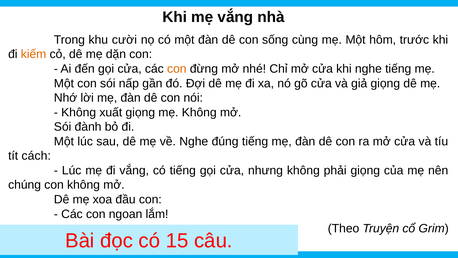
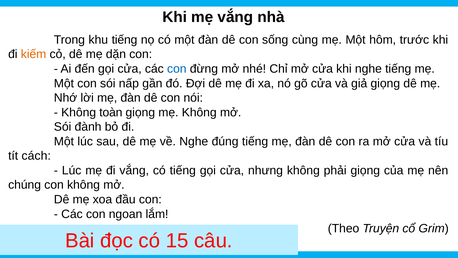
khu cười: cười -> tiếng
con at (177, 69) colour: orange -> blue
xuất: xuất -> toàn
